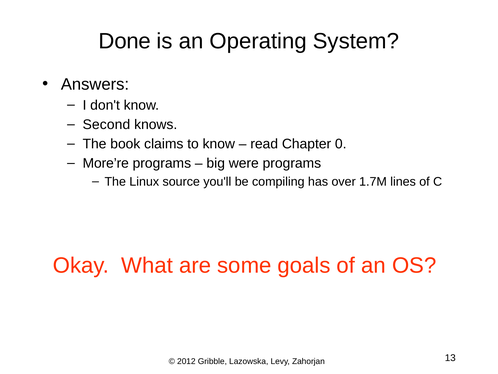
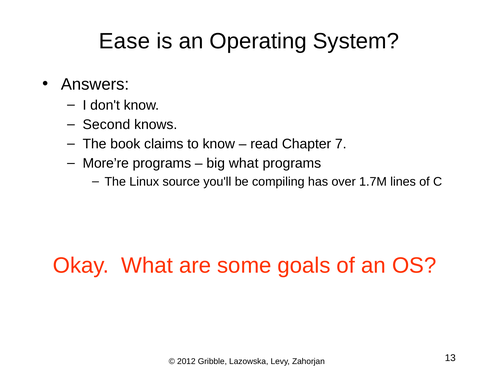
Done: Done -> Ease
0: 0 -> 7
big were: were -> what
